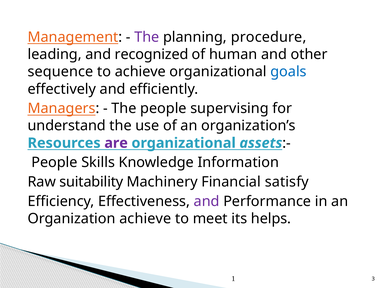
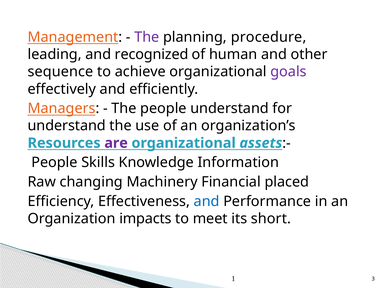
goals colour: blue -> purple
people supervising: supervising -> understand
suitability: suitability -> changing
satisfy: satisfy -> placed
and at (207, 201) colour: purple -> blue
Organization achieve: achieve -> impacts
helps: helps -> short
